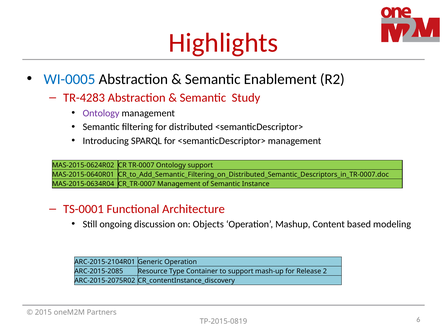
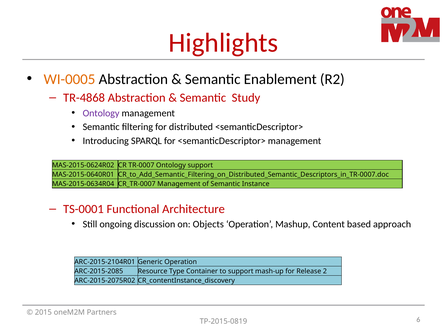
WI-0005 colour: blue -> orange
TR-4283: TR-4283 -> TR-4868
modeling: modeling -> approach
